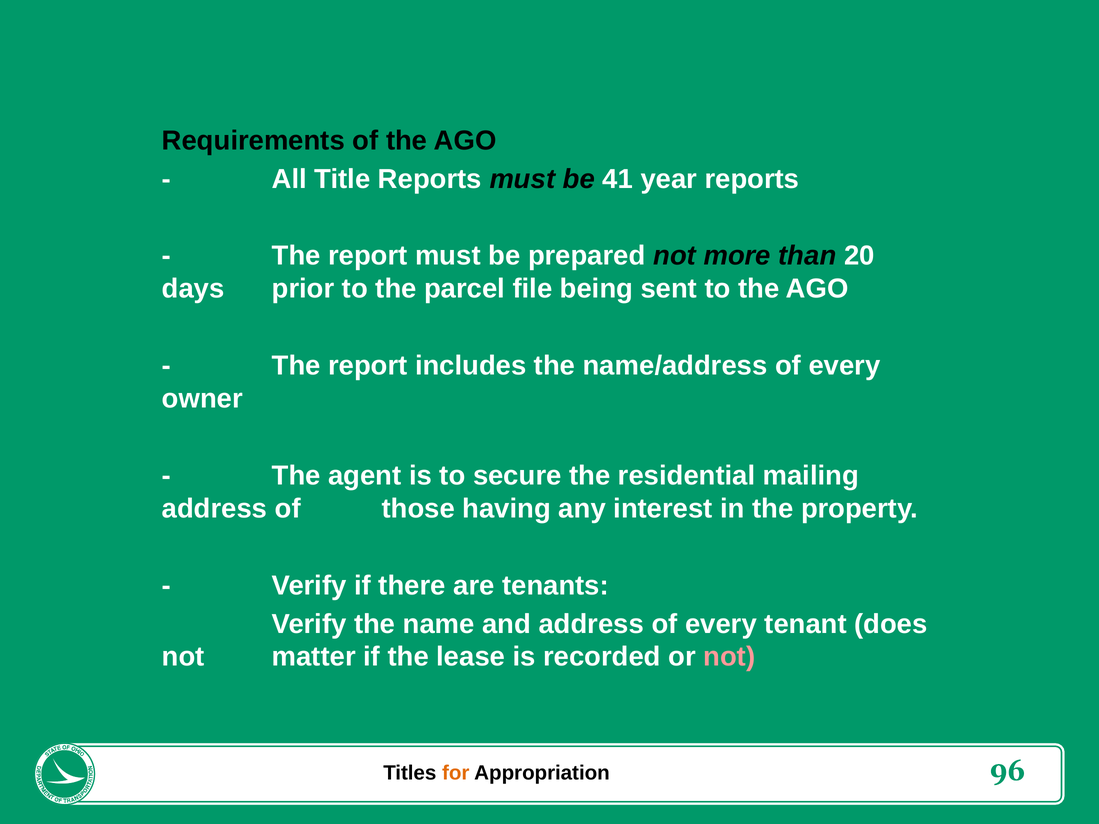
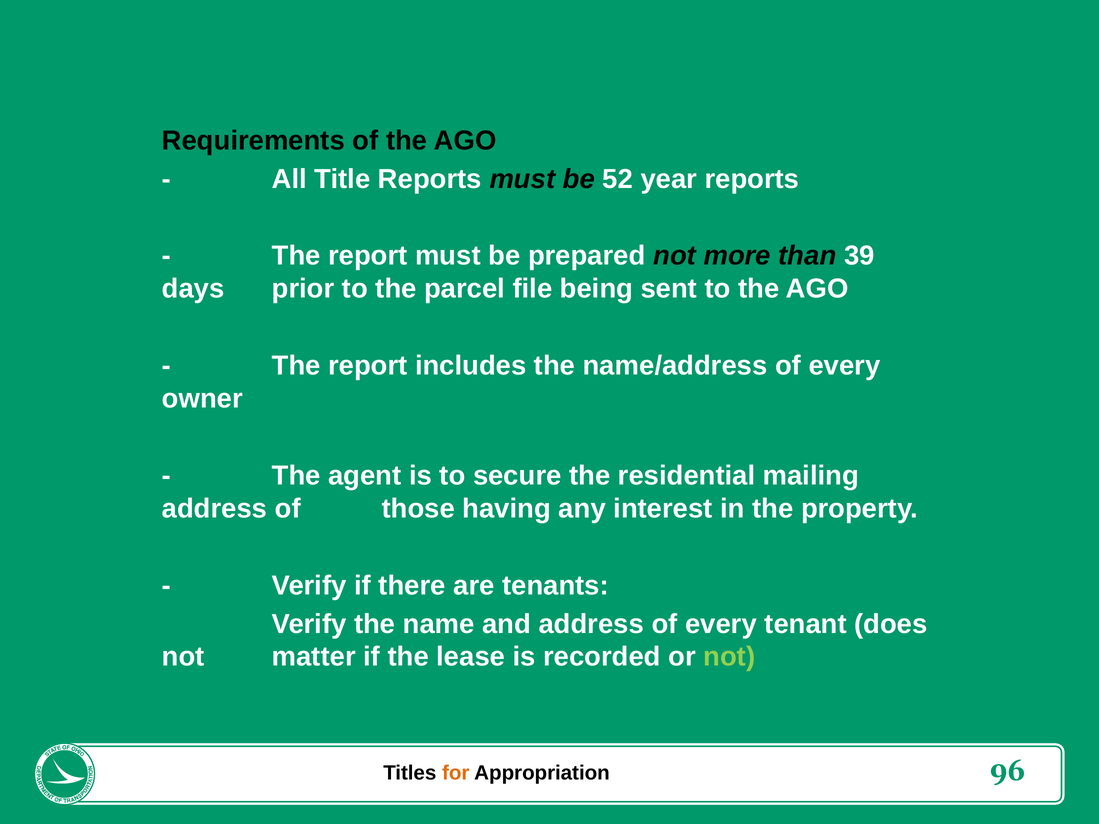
41: 41 -> 52
20: 20 -> 39
not at (729, 657) colour: pink -> light green
